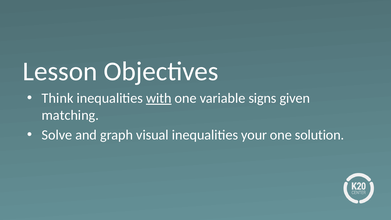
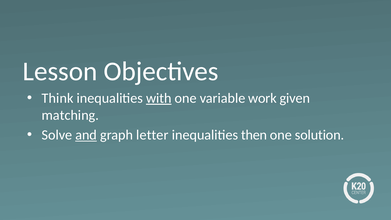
signs: signs -> work
and underline: none -> present
visual: visual -> letter
your: your -> then
